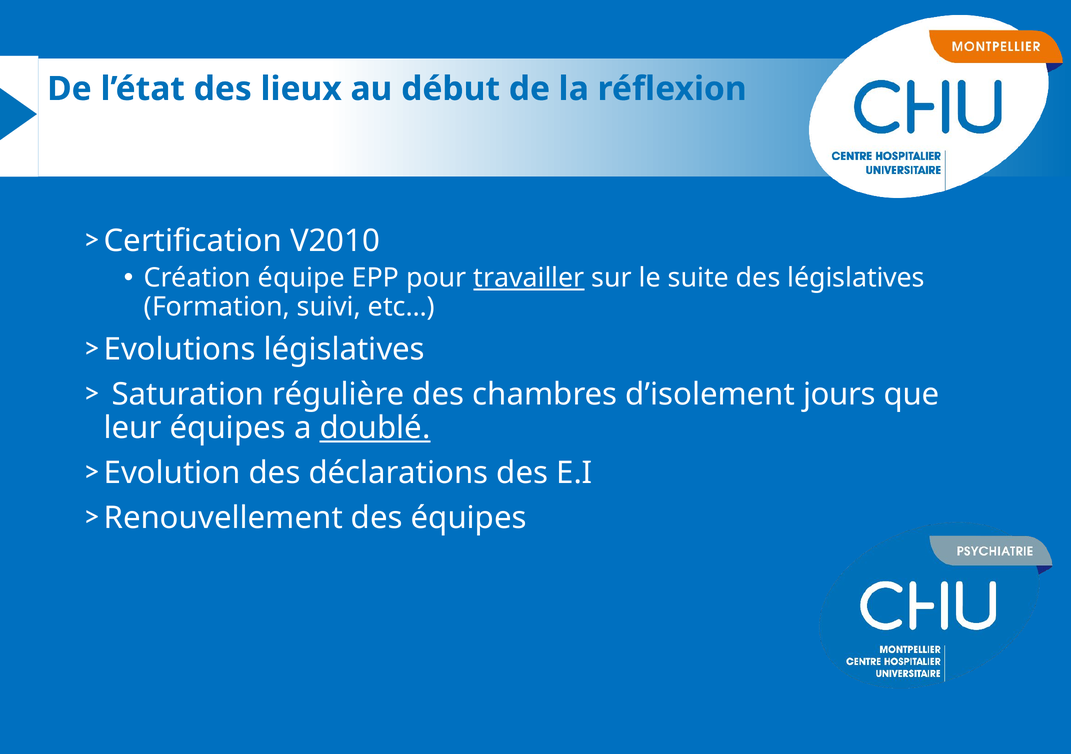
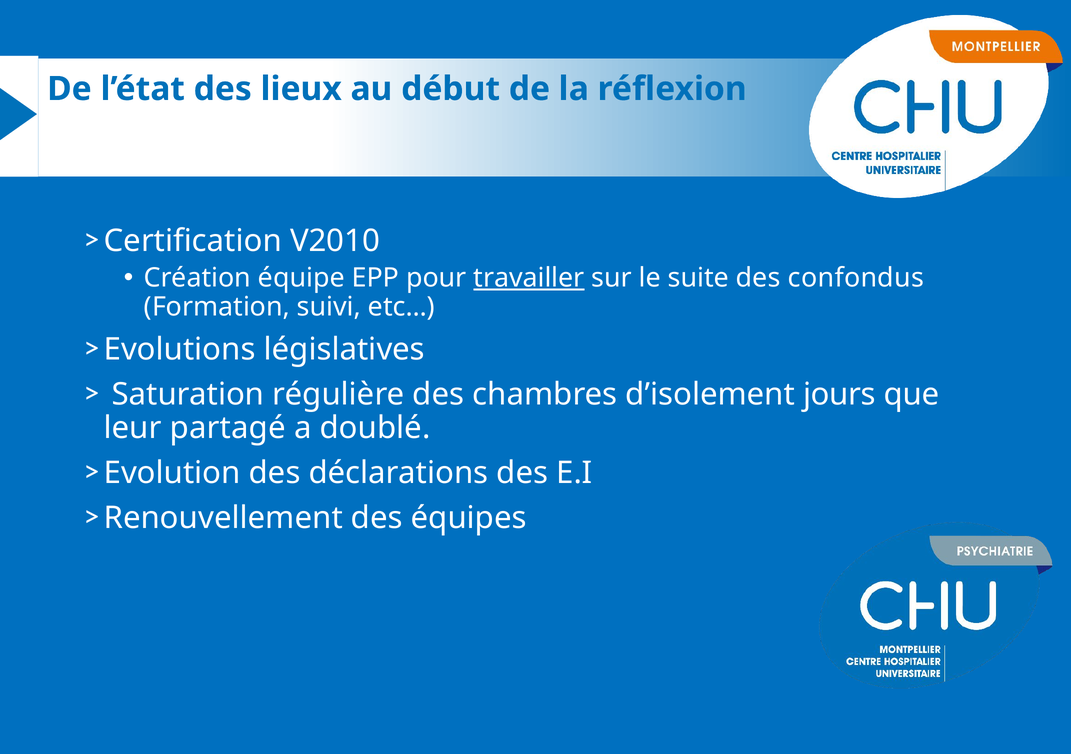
des législatives: législatives -> confondus
leur équipes: équipes -> partagé
doublé underline: present -> none
